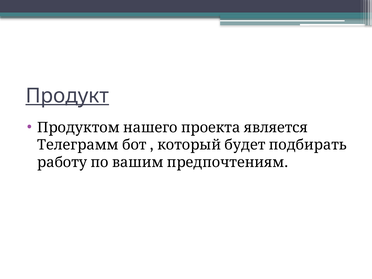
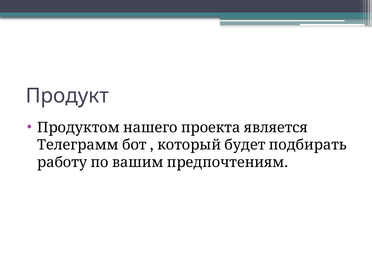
Продукт underline: present -> none
